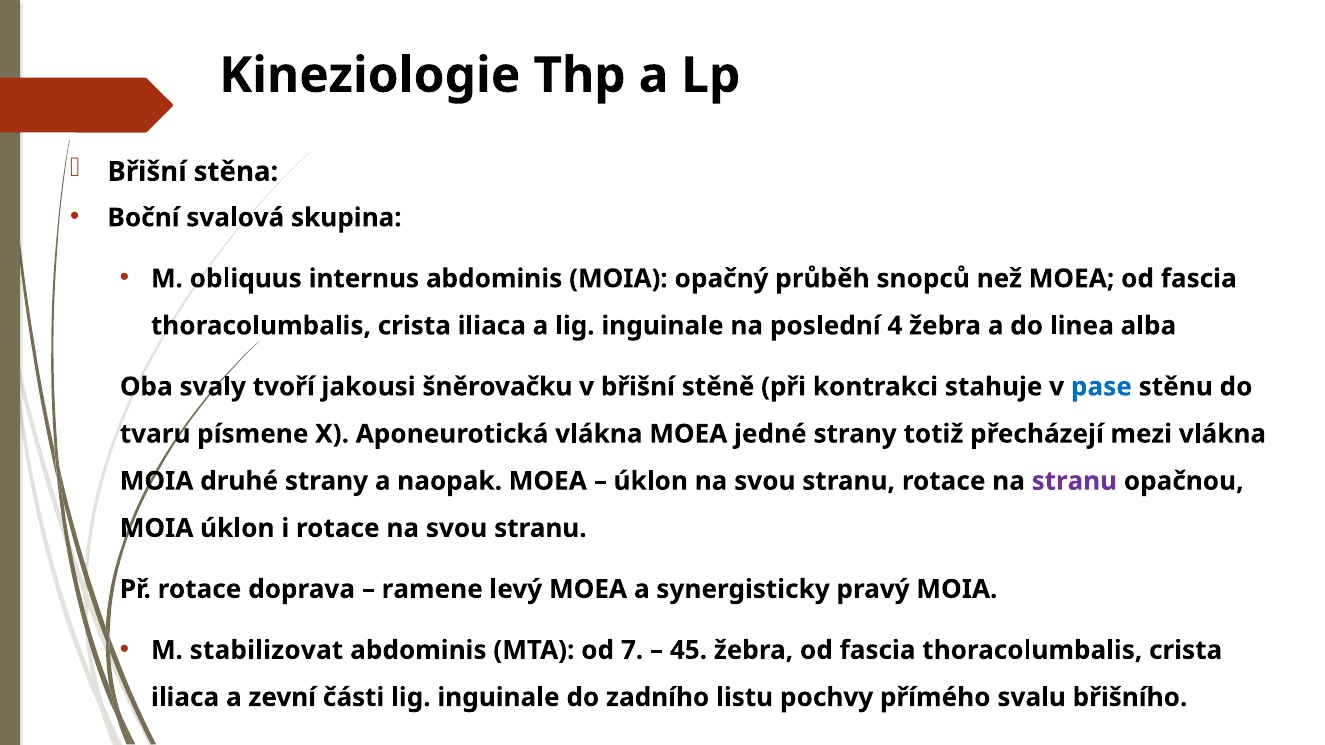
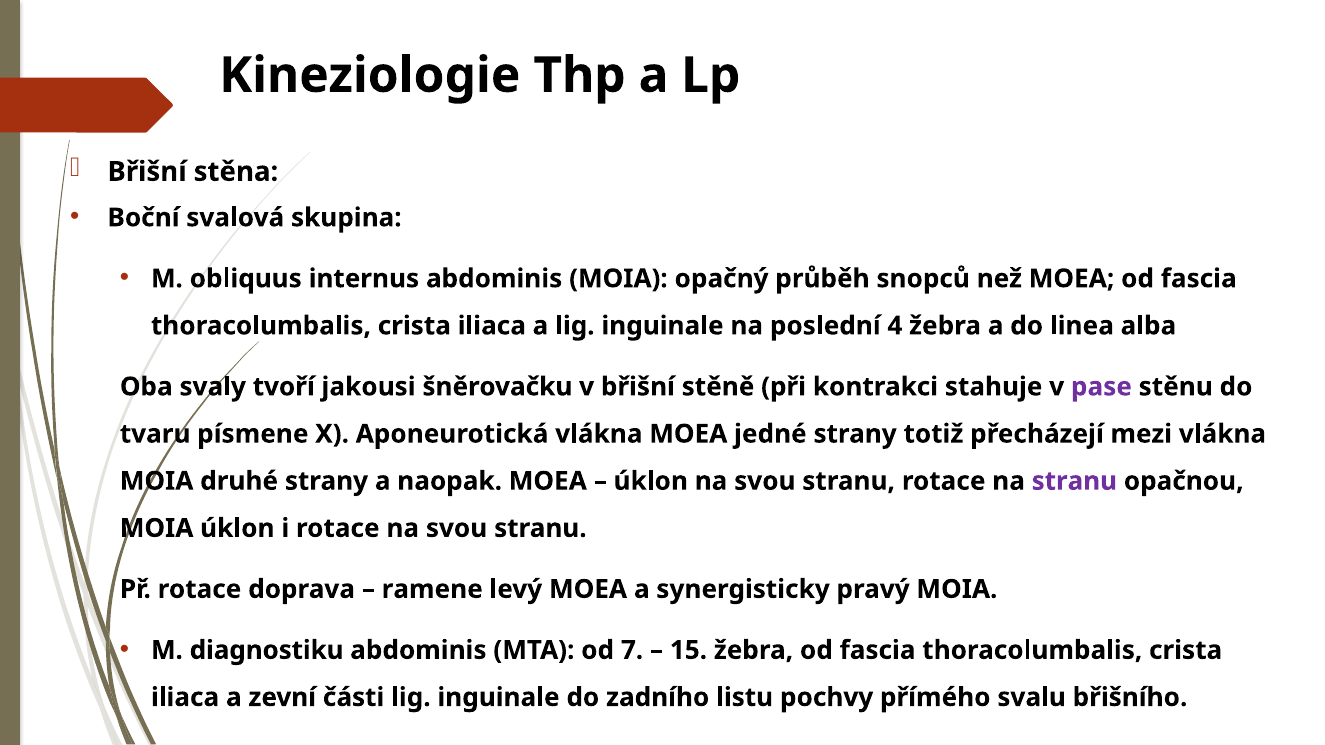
pase colour: blue -> purple
stabilizovat: stabilizovat -> diagnostiku
45: 45 -> 15
